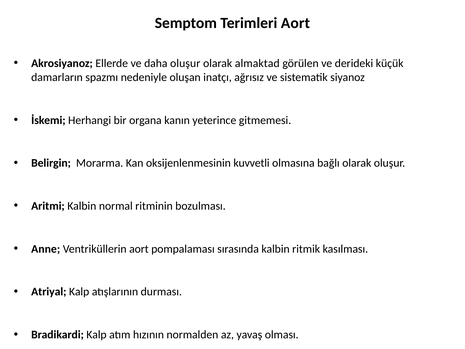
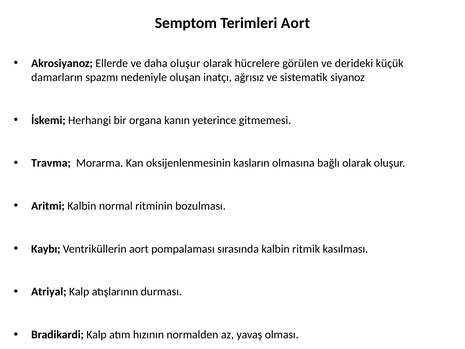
almaktad: almaktad -> hücrelere
Belirgin: Belirgin -> Travma
kuvvetli: kuvvetli -> kasların
Anne: Anne -> Kaybı
